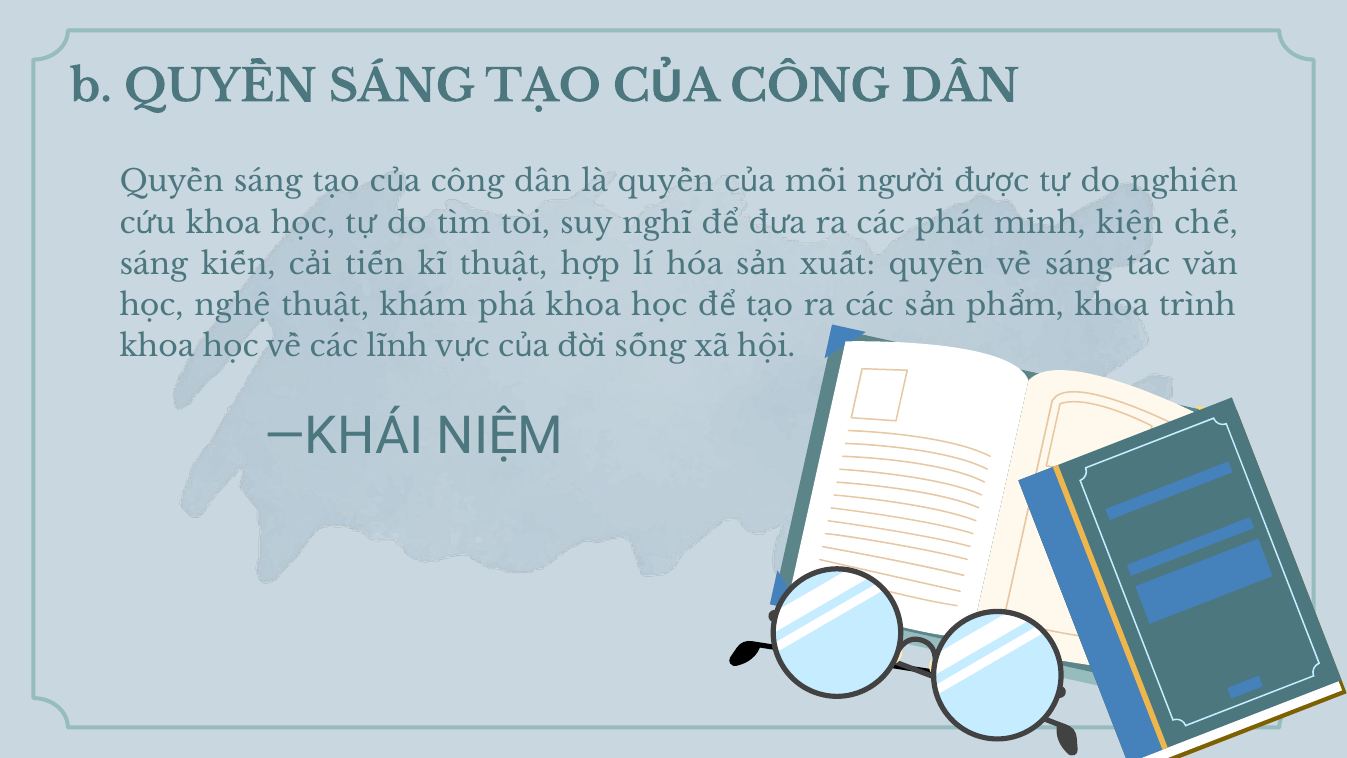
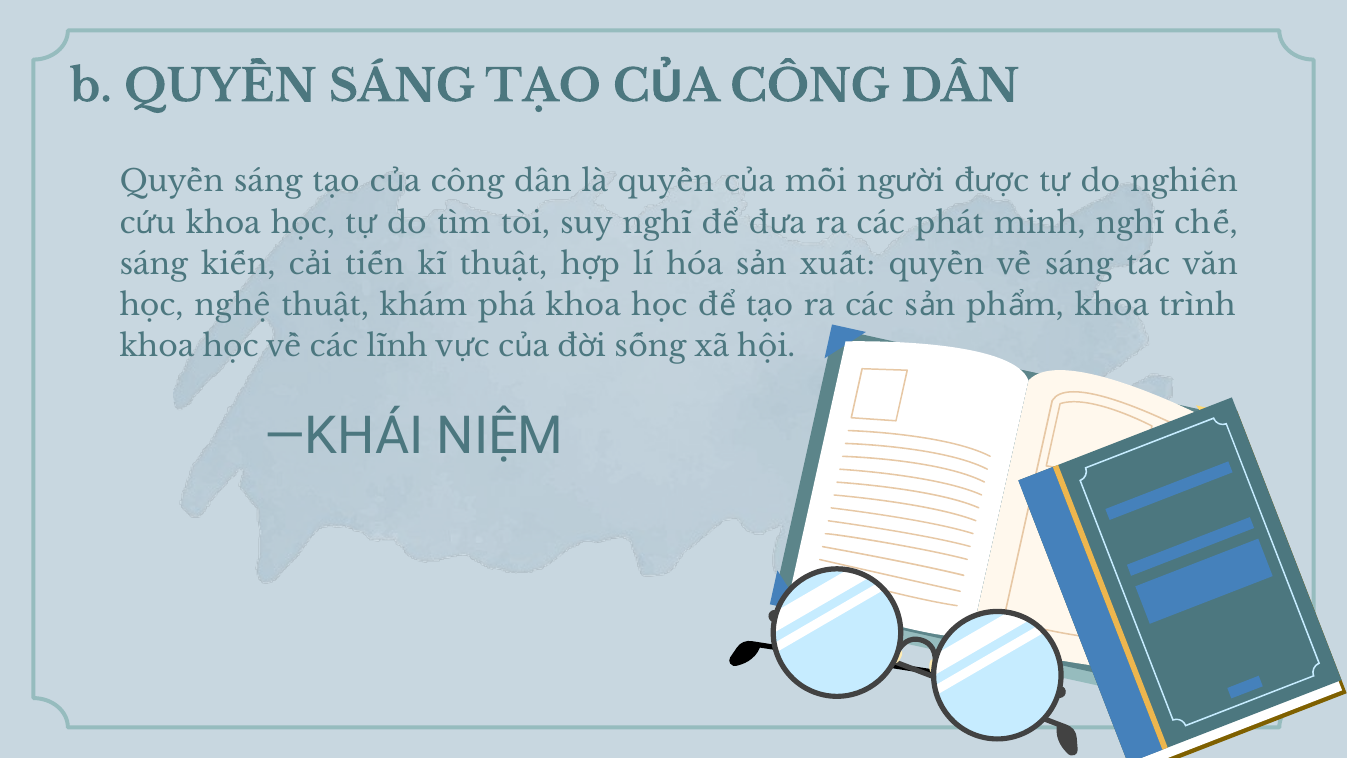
minh kiện: kiện -> nghĩ
